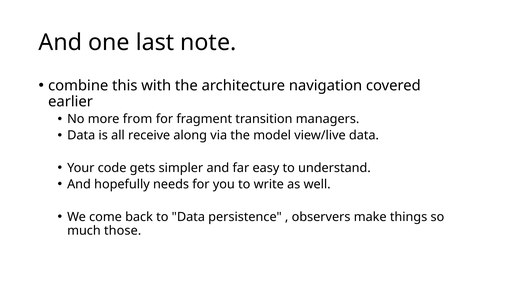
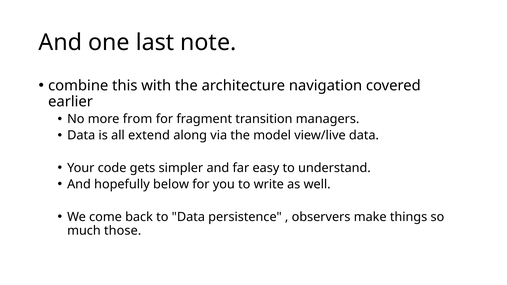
receive: receive -> extend
needs: needs -> below
